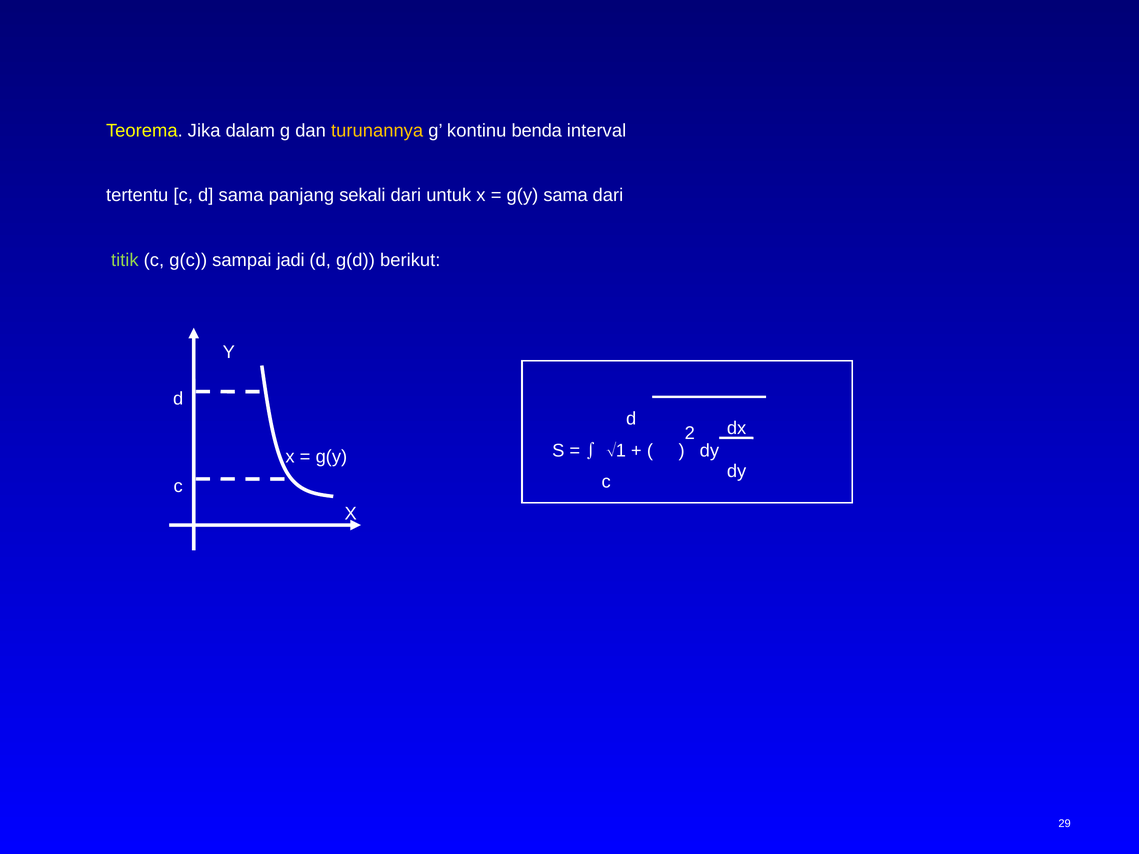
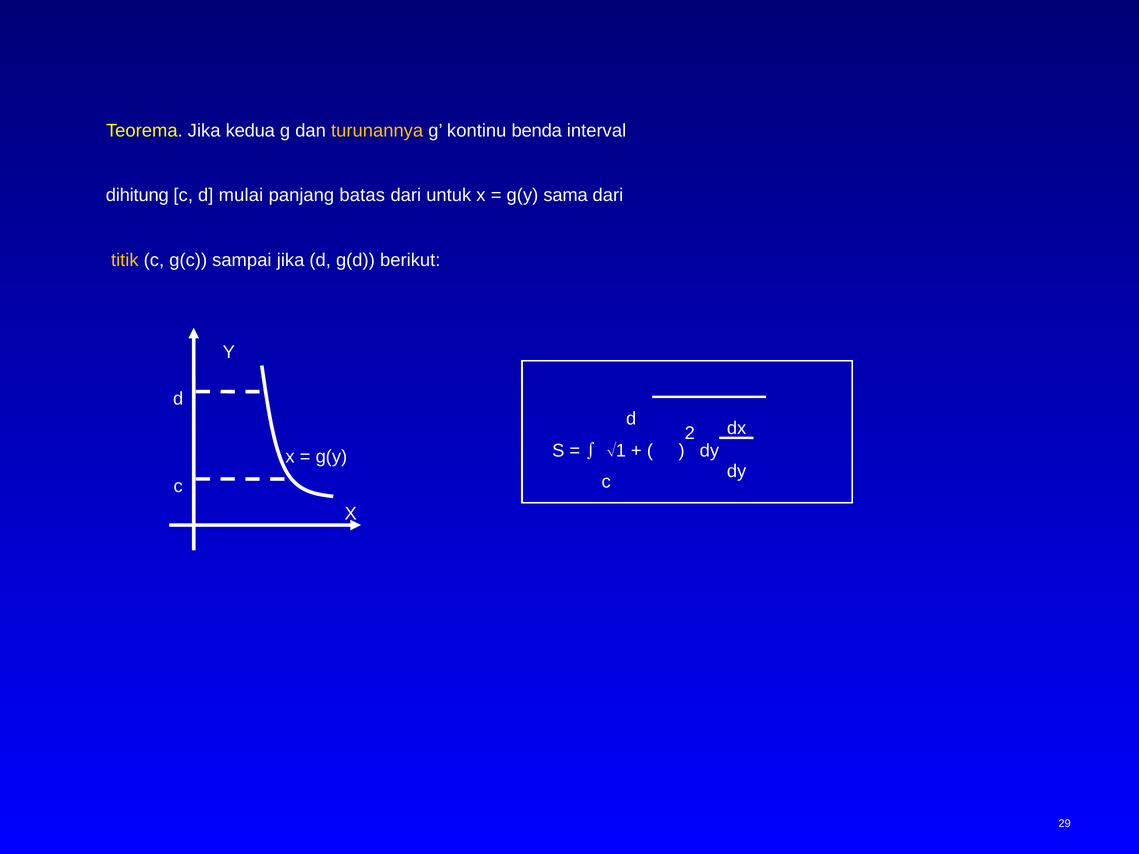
dalam: dalam -> kedua
tertentu: tertentu -> dihitung
d sama: sama -> mulai
sekali: sekali -> batas
titik colour: light green -> yellow
sampai jadi: jadi -> jika
